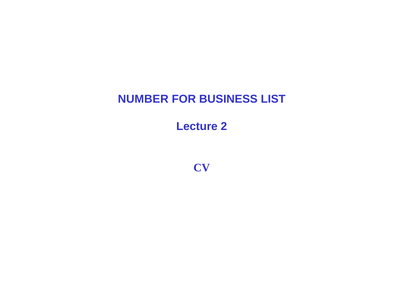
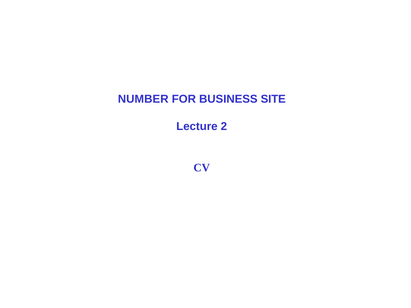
LIST: LIST -> SITE
